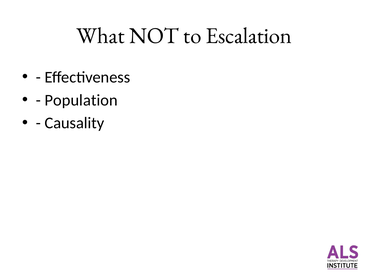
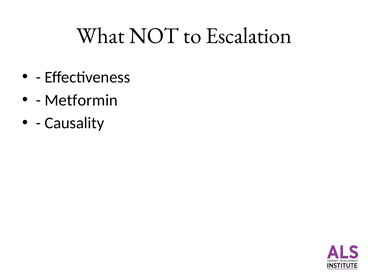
Population: Population -> Metformin
